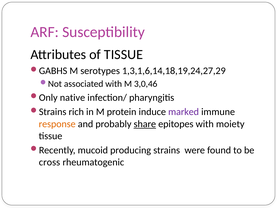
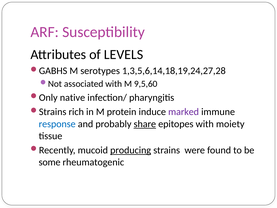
of TISSUE: TISSUE -> LEVELS
1,3,1,6,14,18,19,24,27,29: 1,3,1,6,14,18,19,24,27,29 -> 1,3,5,6,14,18,19,24,27,28
3,0,46: 3,0,46 -> 9,5,60
response colour: orange -> blue
producing underline: none -> present
cross: cross -> some
